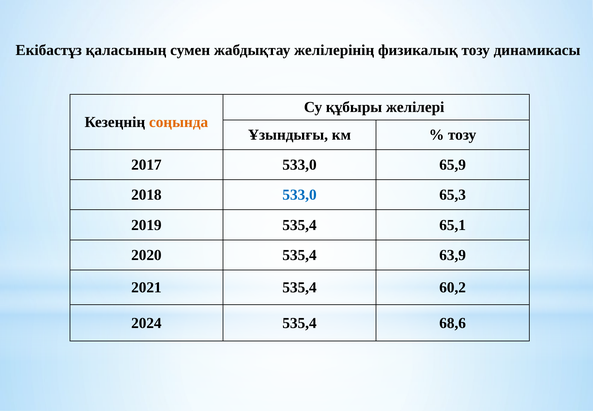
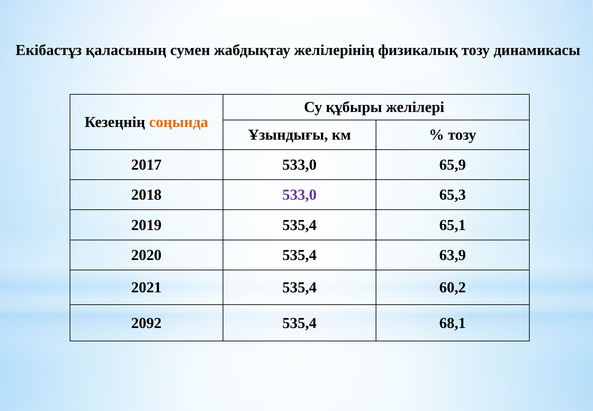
533,0 at (300, 195) colour: blue -> purple
2024: 2024 -> 2092
68,6: 68,6 -> 68,1
